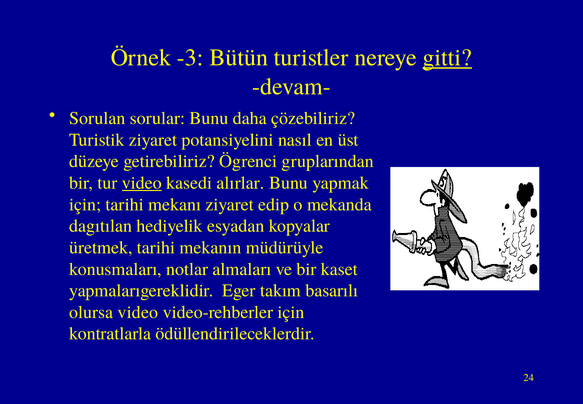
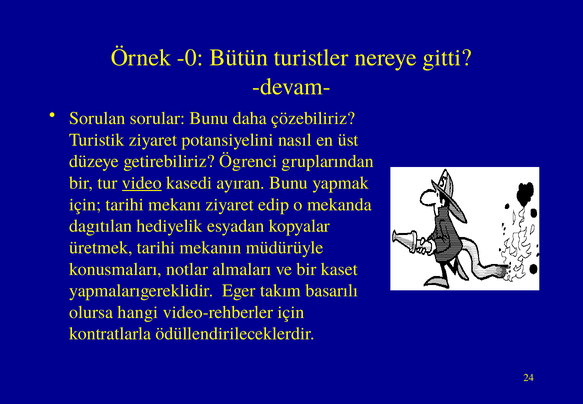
-3: -3 -> -0
gitti underline: present -> none
alırlar: alırlar -> ayıran
olursa video: video -> hangi
